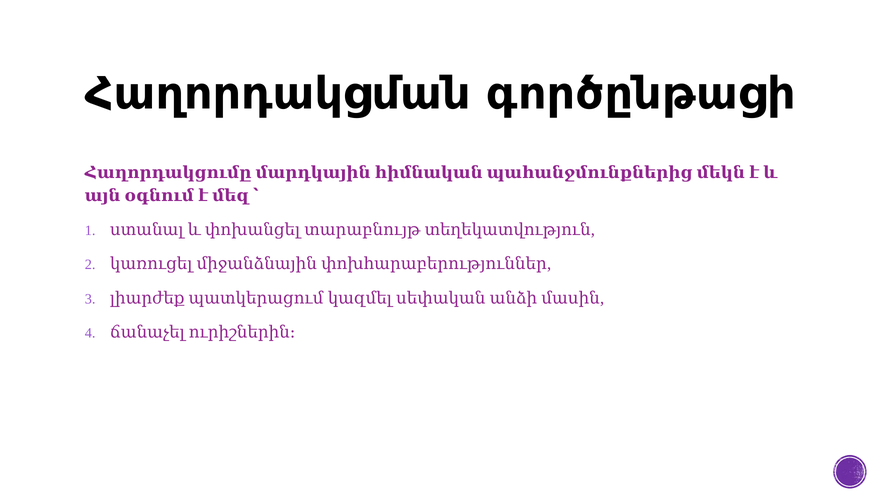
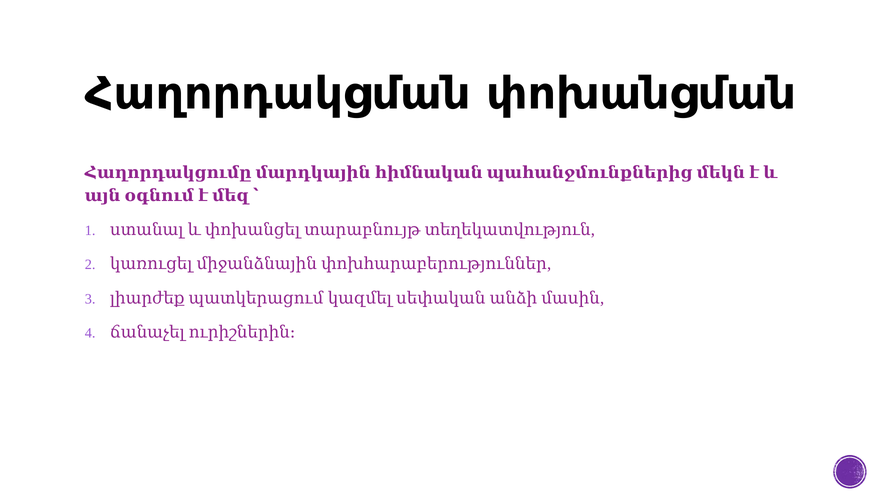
գործընթացի: գործընթացի -> փոխանցման
